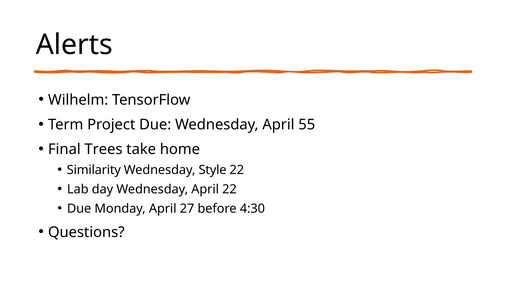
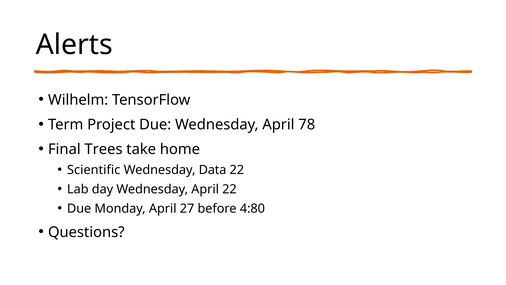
55: 55 -> 78
Similarity: Similarity -> Scientific
Style: Style -> Data
4:30: 4:30 -> 4:80
